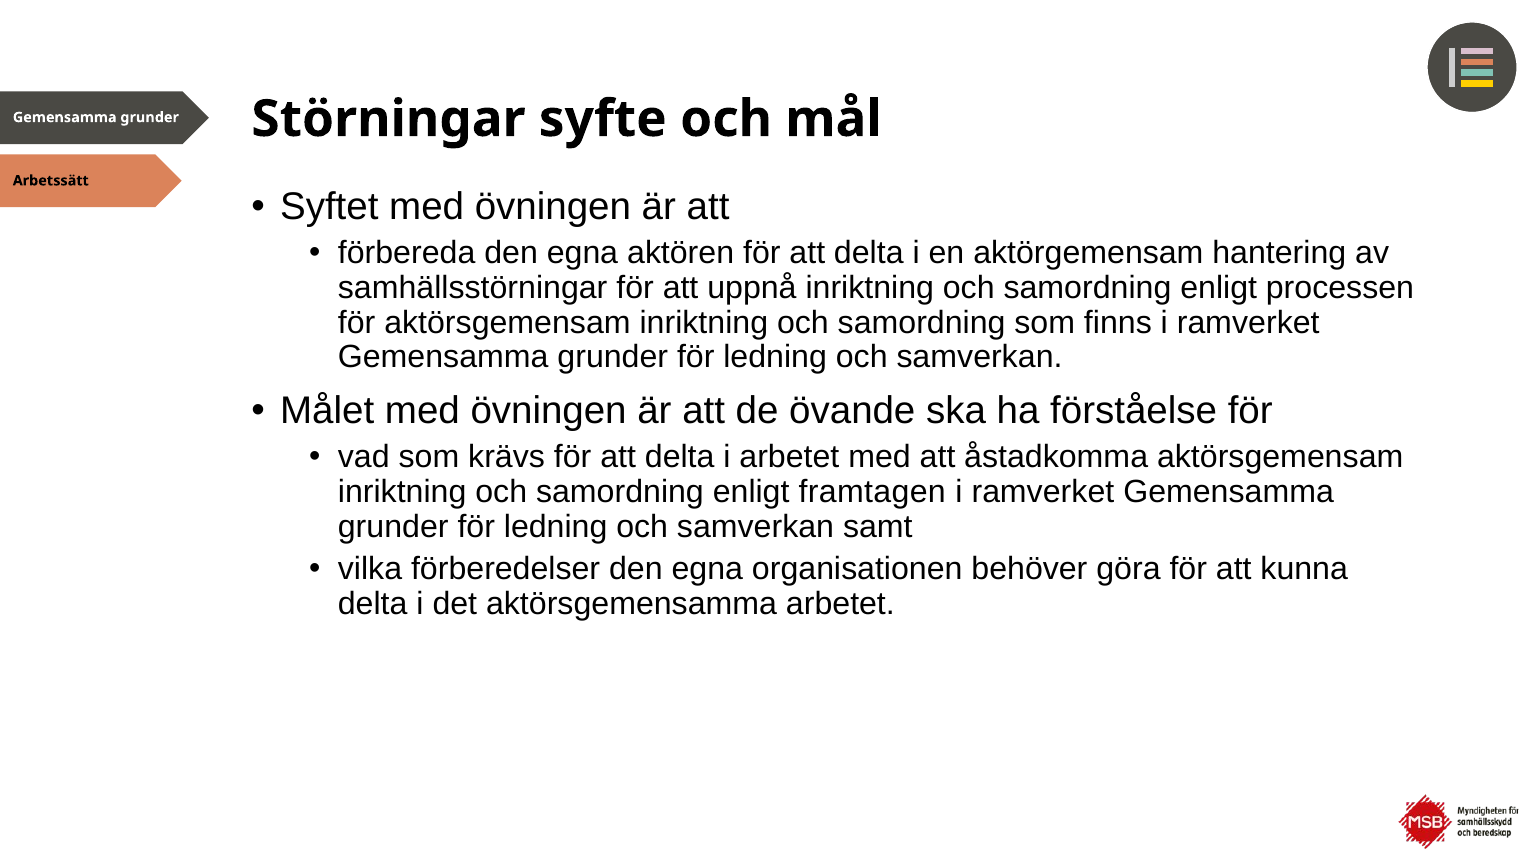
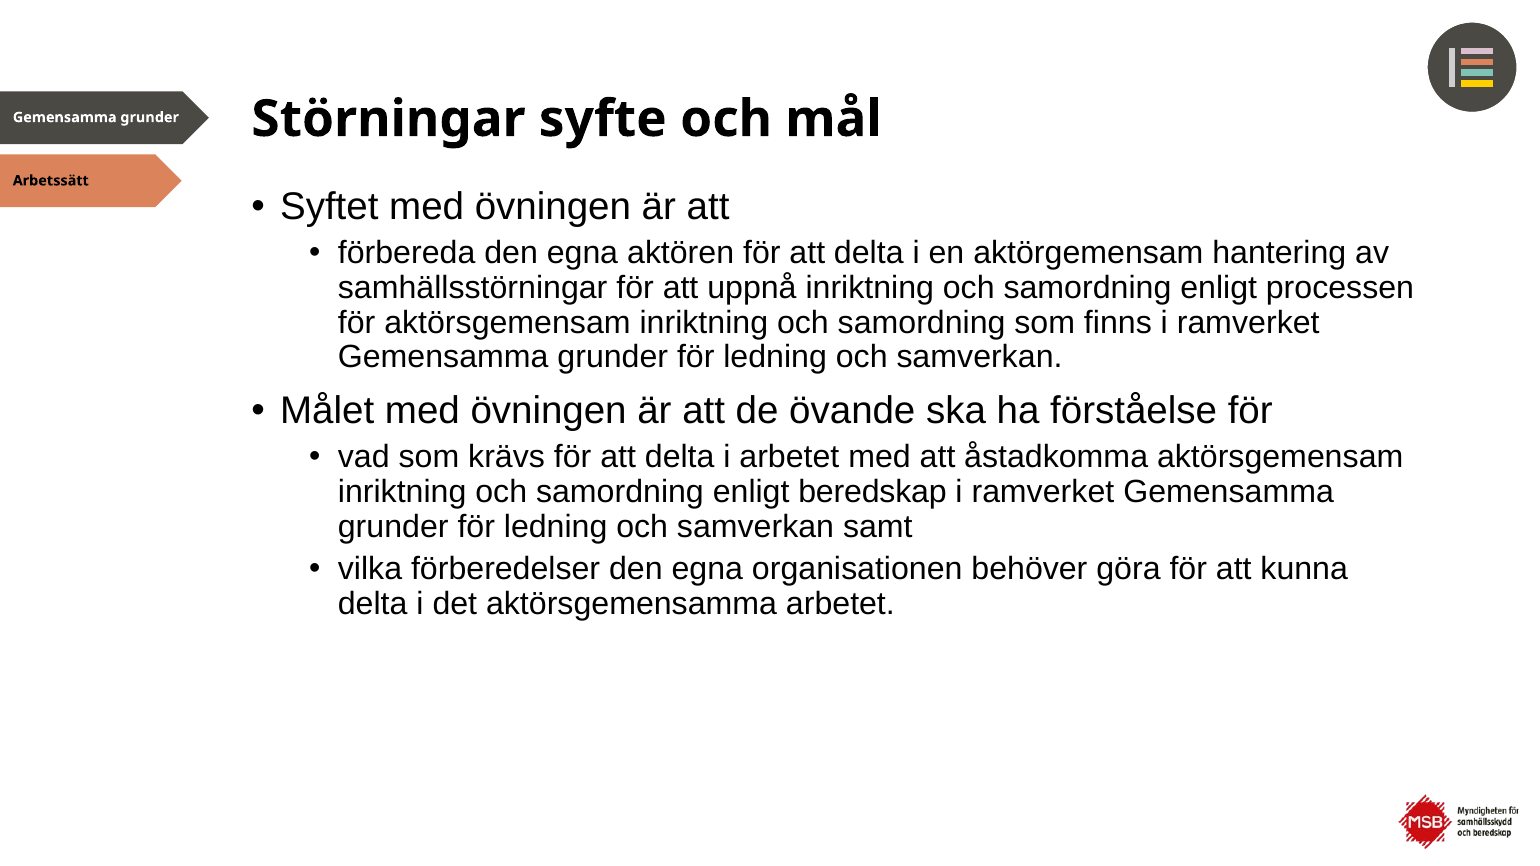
framtagen: framtagen -> beredskap
